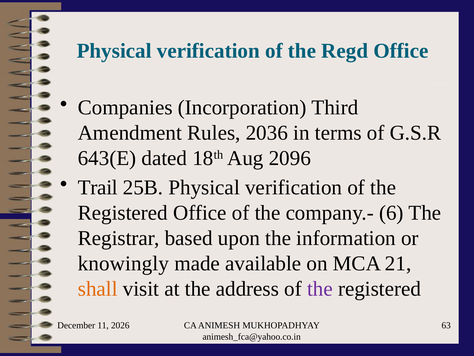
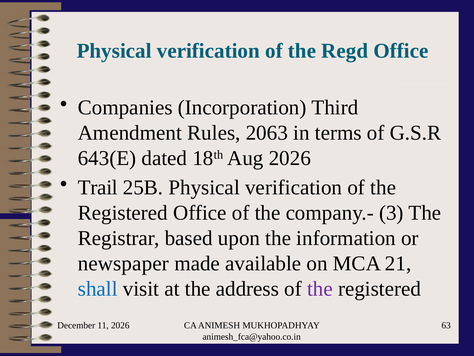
2036: 2036 -> 2063
Aug 2096: 2096 -> 2026
6: 6 -> 3
knowingly: knowingly -> newspaper
shall colour: orange -> blue
